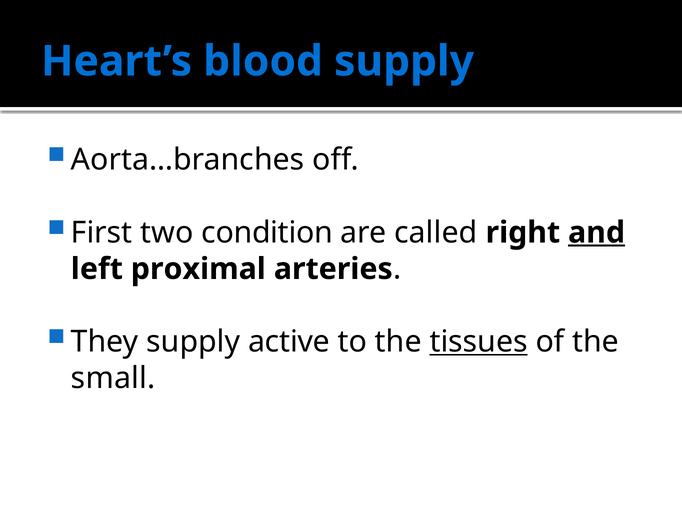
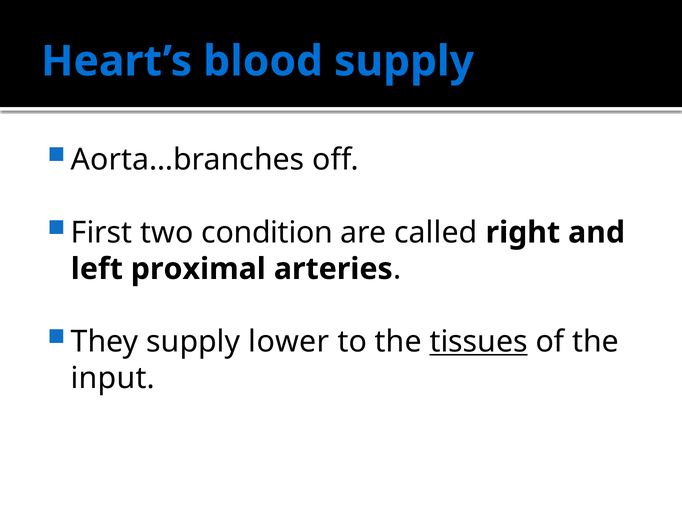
and underline: present -> none
active: active -> lower
small: small -> input
